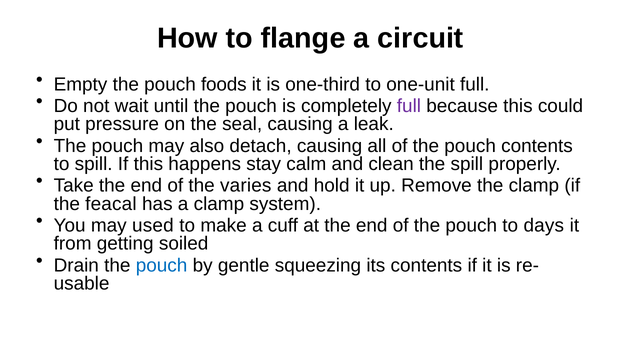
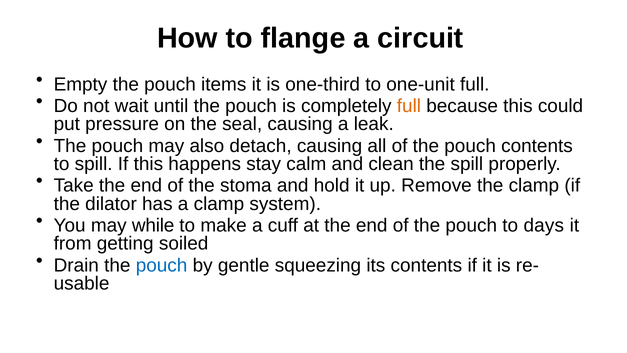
foods: foods -> items
full at (409, 106) colour: purple -> orange
varies: varies -> stoma
feacal: feacal -> dilator
used: used -> while
